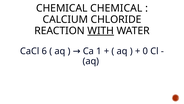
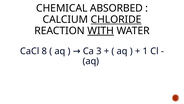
CHEMICAL CHEMICAL: CHEMICAL -> ABSORBED
CHLORIDE underline: none -> present
6: 6 -> 8
1: 1 -> 3
0: 0 -> 1
